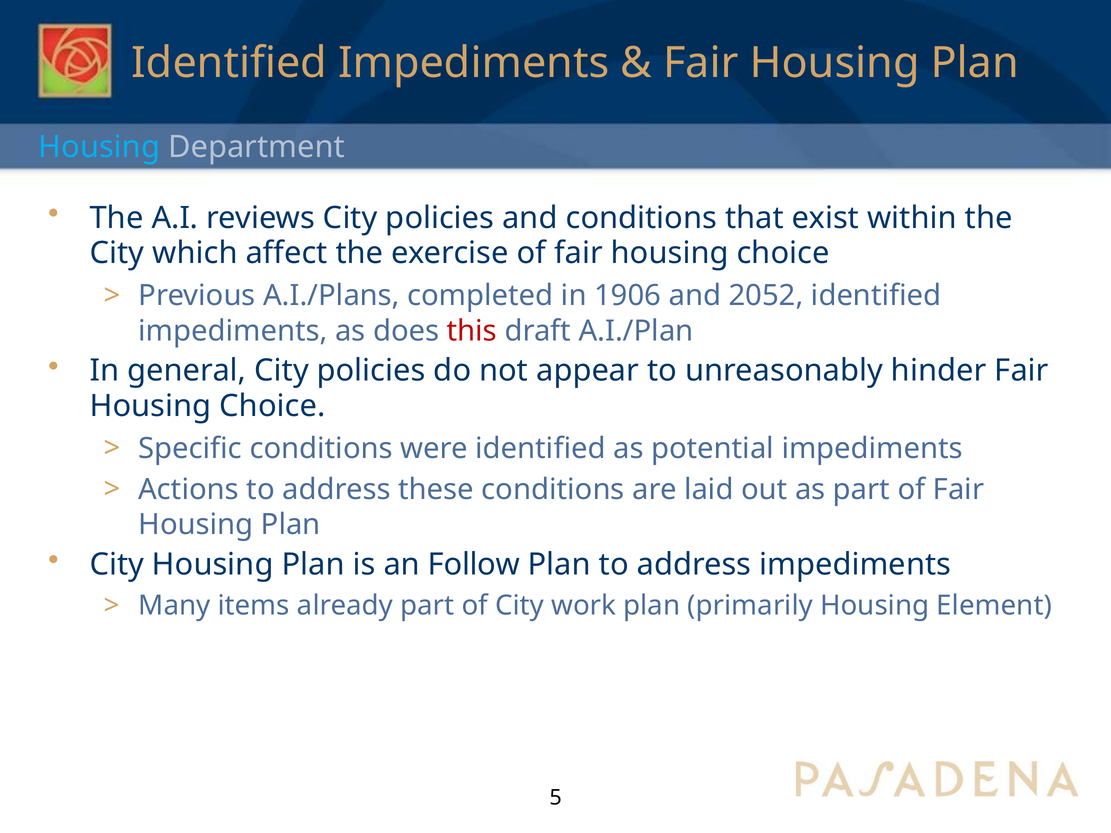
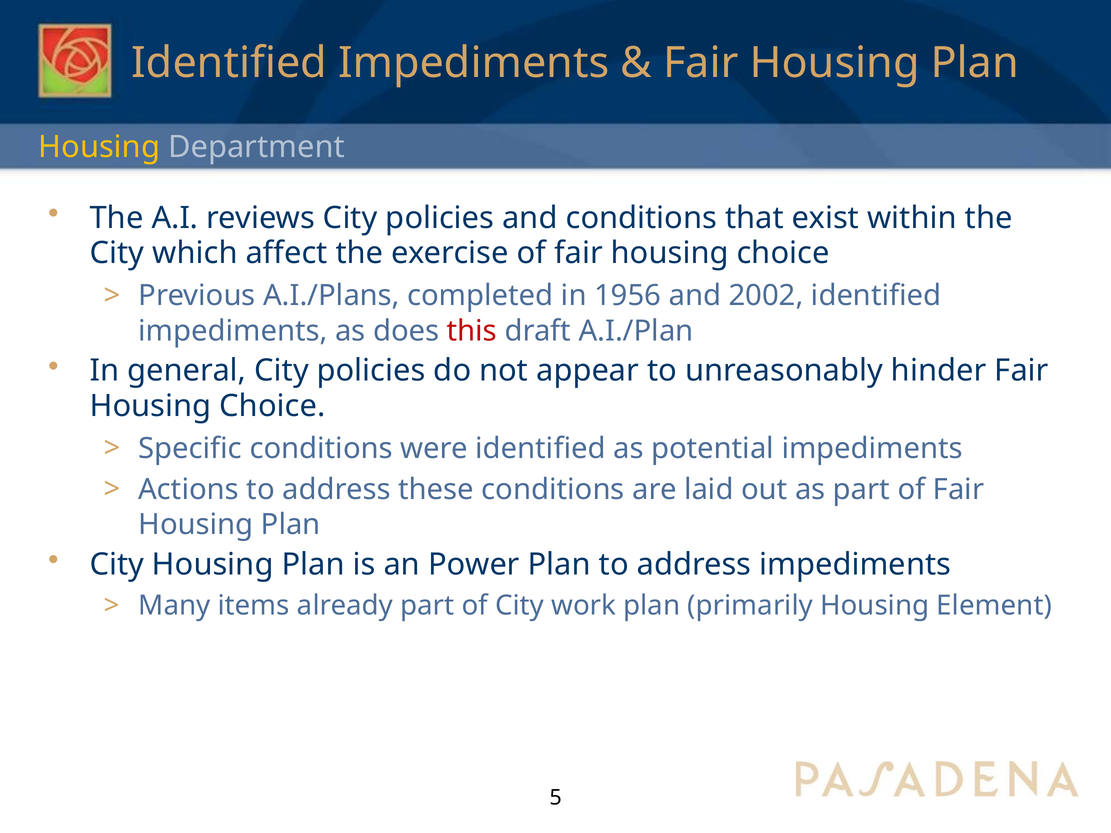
Housing at (99, 147) colour: light blue -> yellow
1906: 1906 -> 1956
2052: 2052 -> 2002
Follow: Follow -> Power
